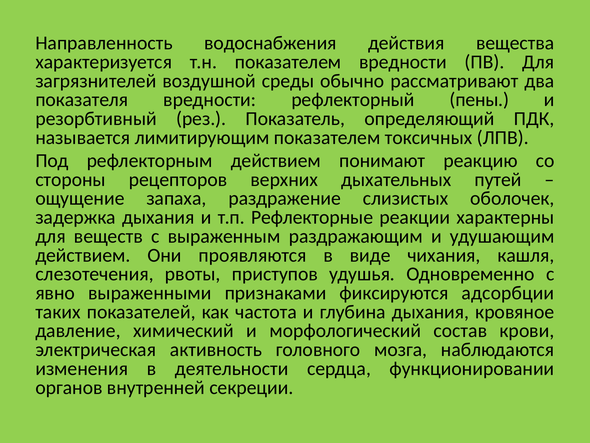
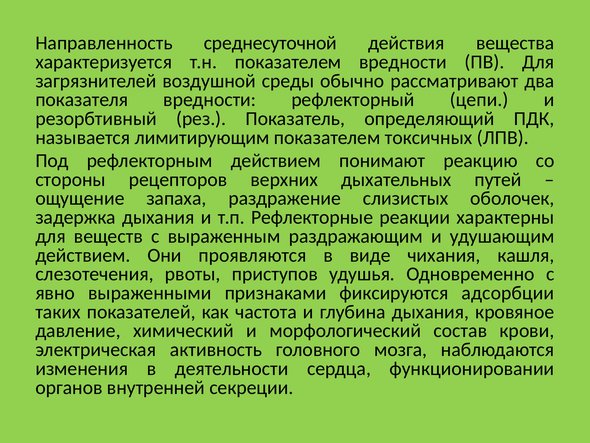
водоснабжения: водоснабжения -> среднесуточной
пены: пены -> цепи
